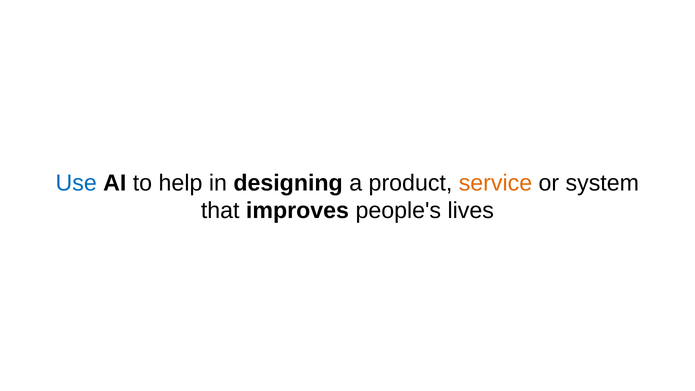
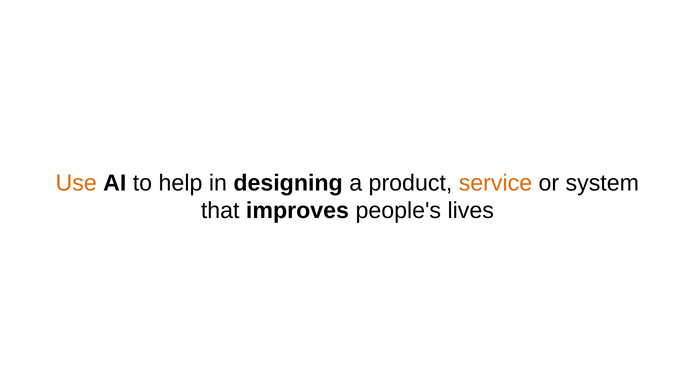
Use colour: blue -> orange
